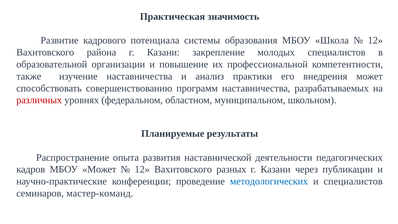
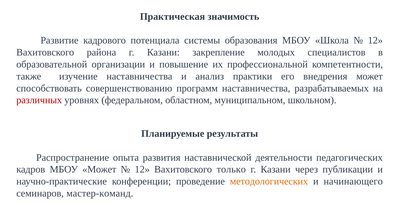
разных: разных -> только
методологических colour: blue -> orange
и специалистов: специалистов -> начинающего
